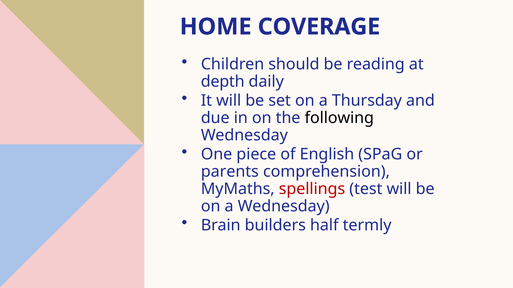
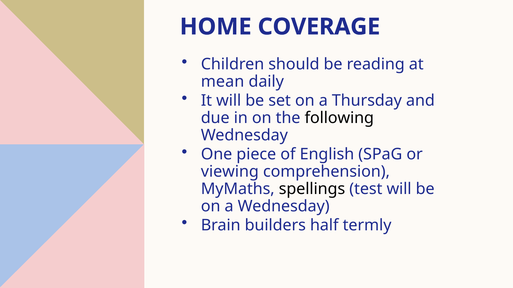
depth: depth -> mean
parents: parents -> viewing
spellings colour: red -> black
